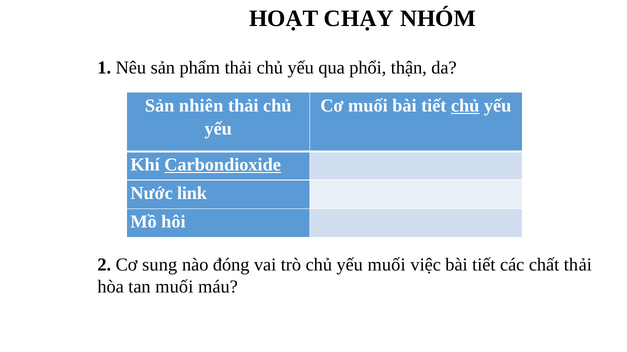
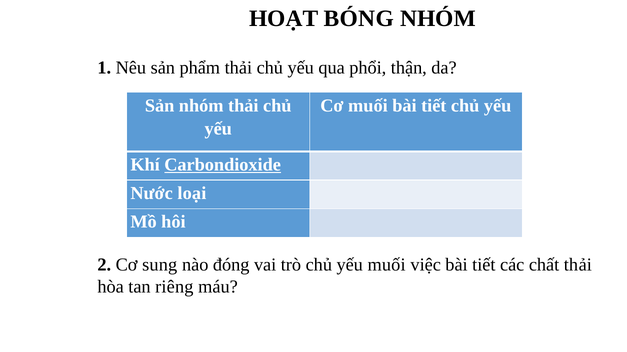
CHẠY: CHẠY -> BÓNG
Sản nhiên: nhiên -> nhóm
chủ at (465, 106) underline: present -> none
link: link -> loại
tan muối: muối -> riêng
